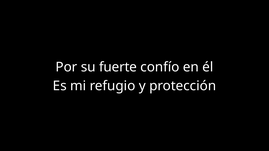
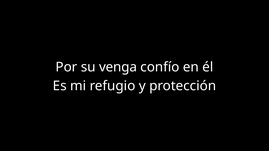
fuerte: fuerte -> venga
